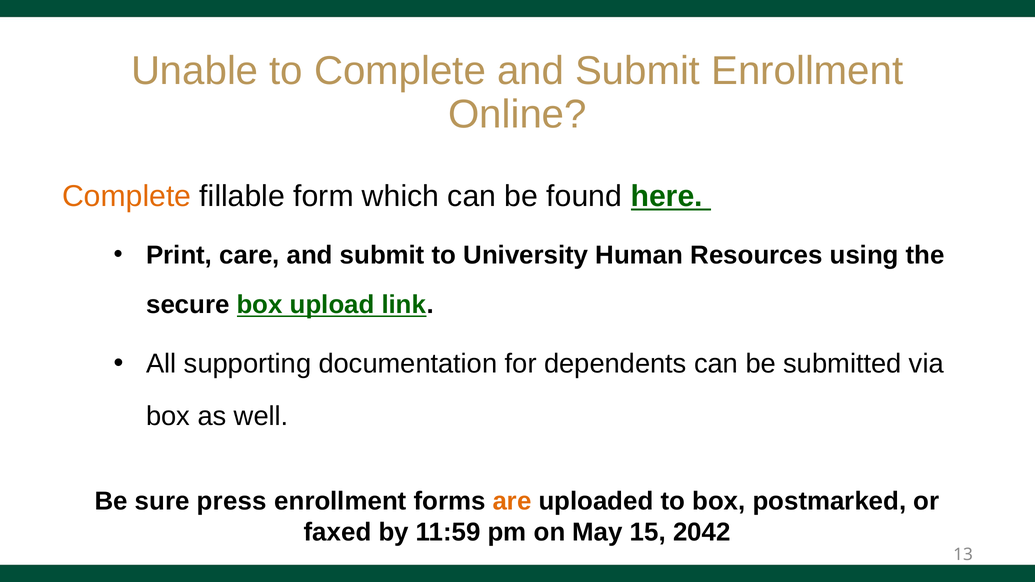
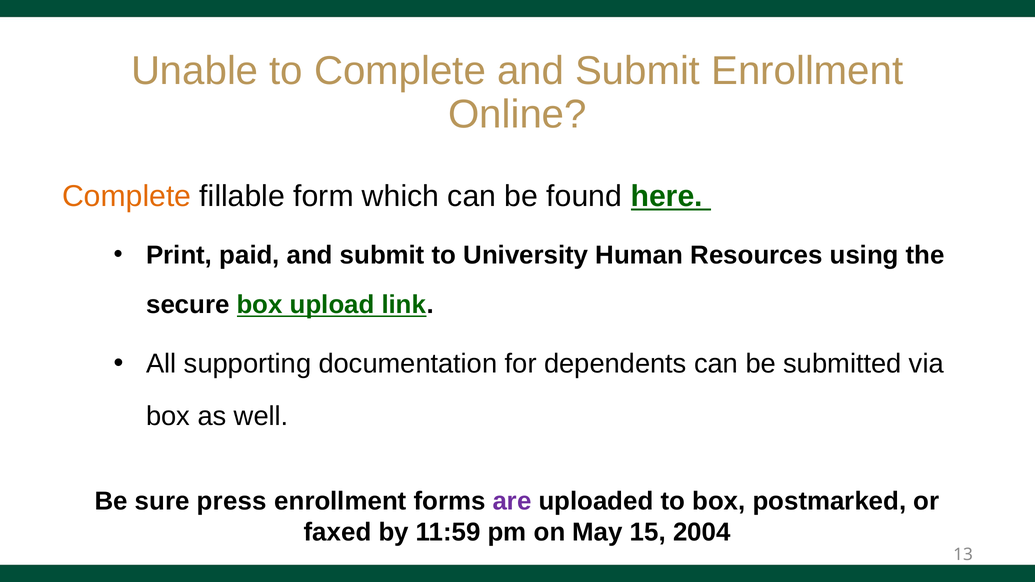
care: care -> paid
are colour: orange -> purple
2042: 2042 -> 2004
